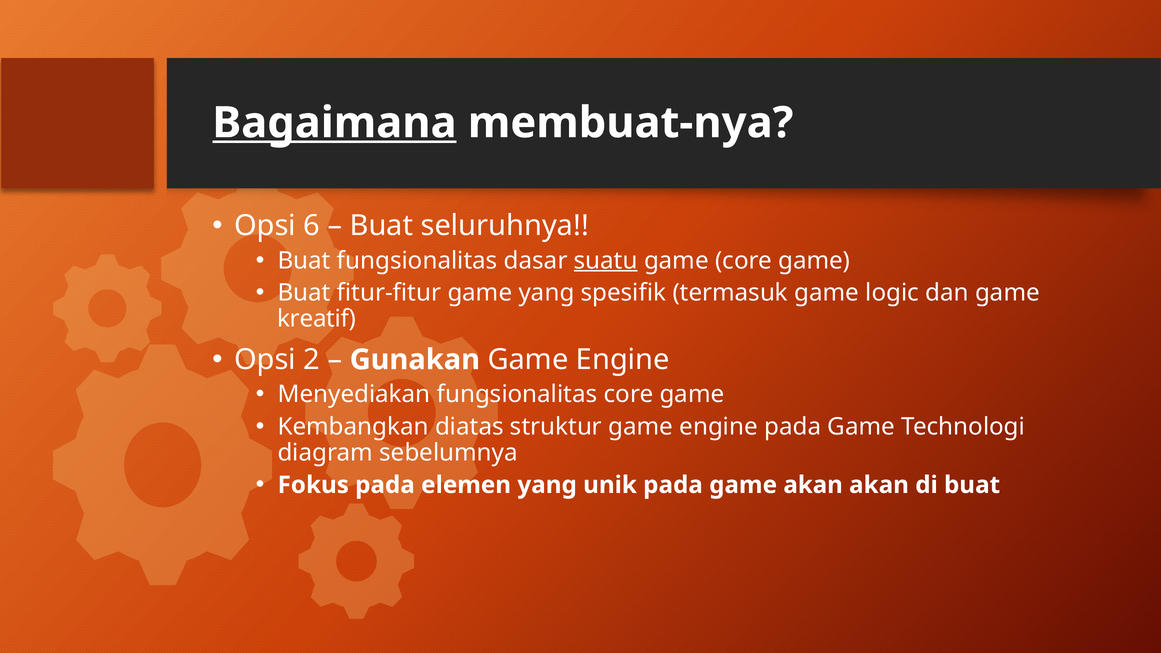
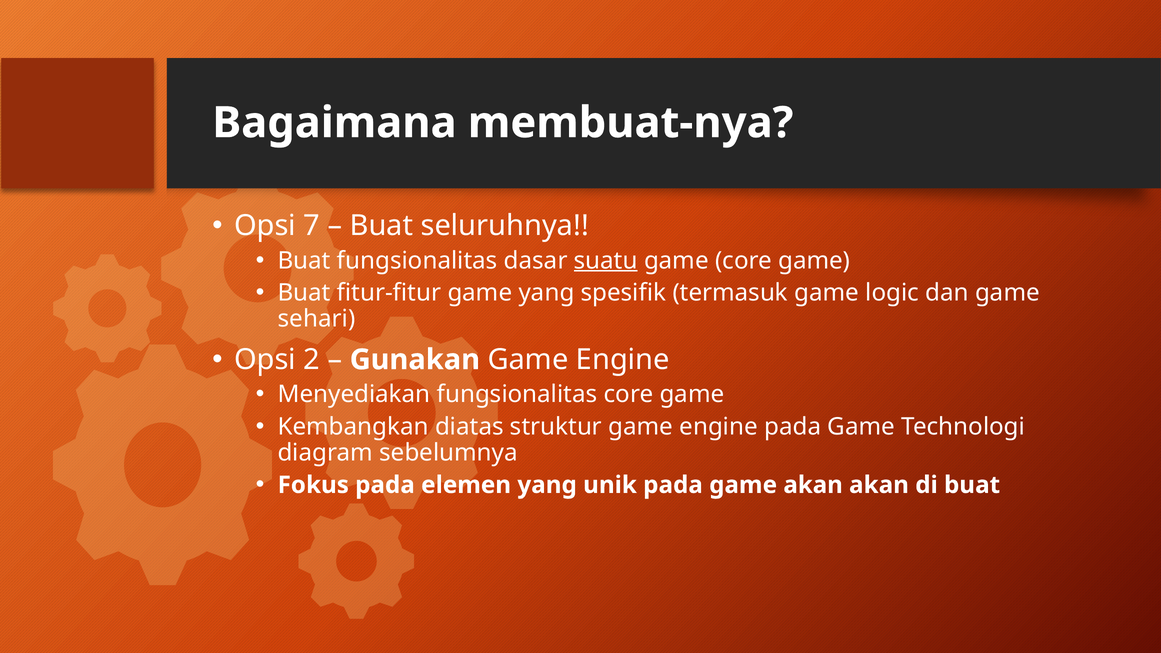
Bagaimana underline: present -> none
6: 6 -> 7
kreatif: kreatif -> sehari
